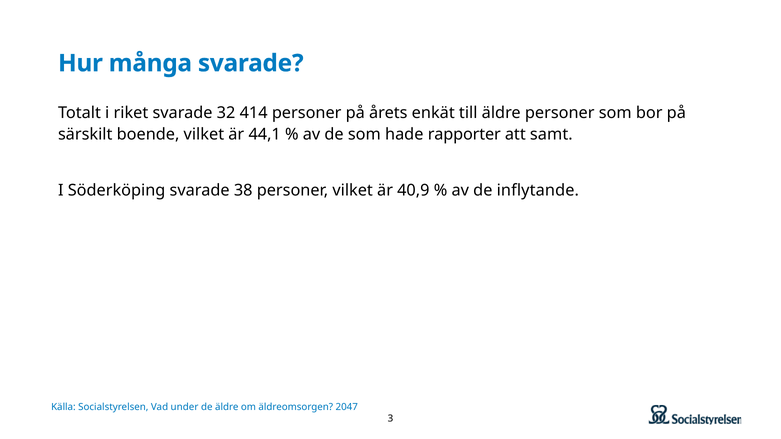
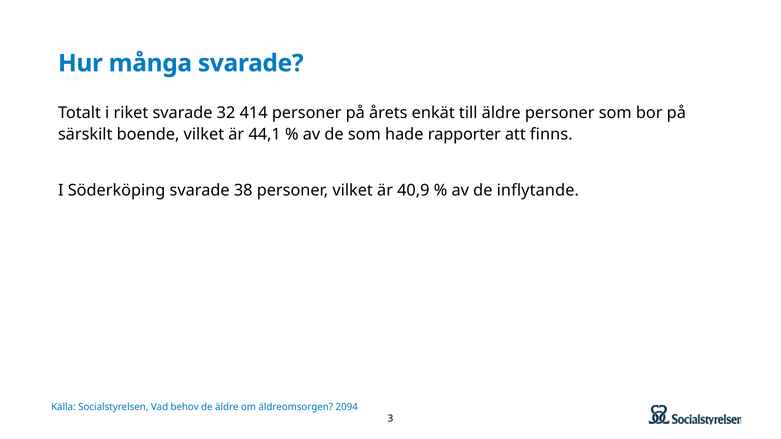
samt: samt -> finns
under: under -> behov
2047: 2047 -> 2094
